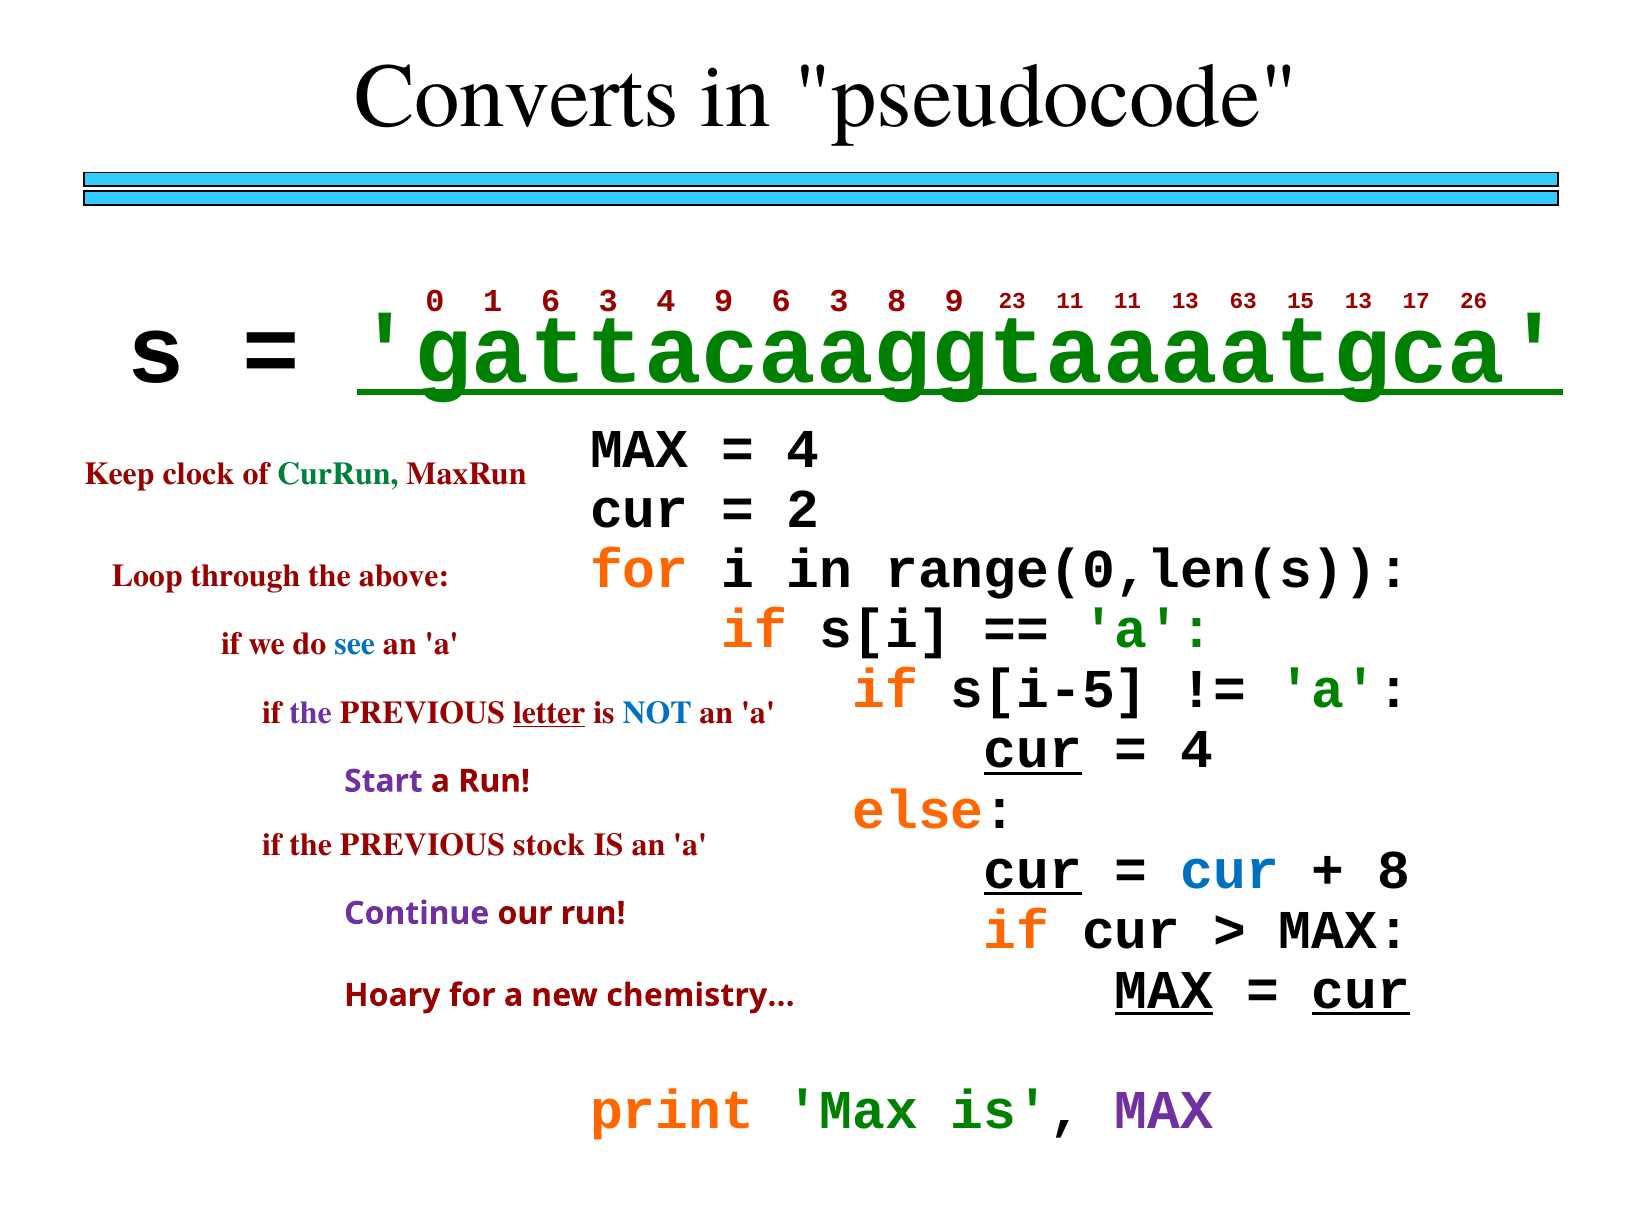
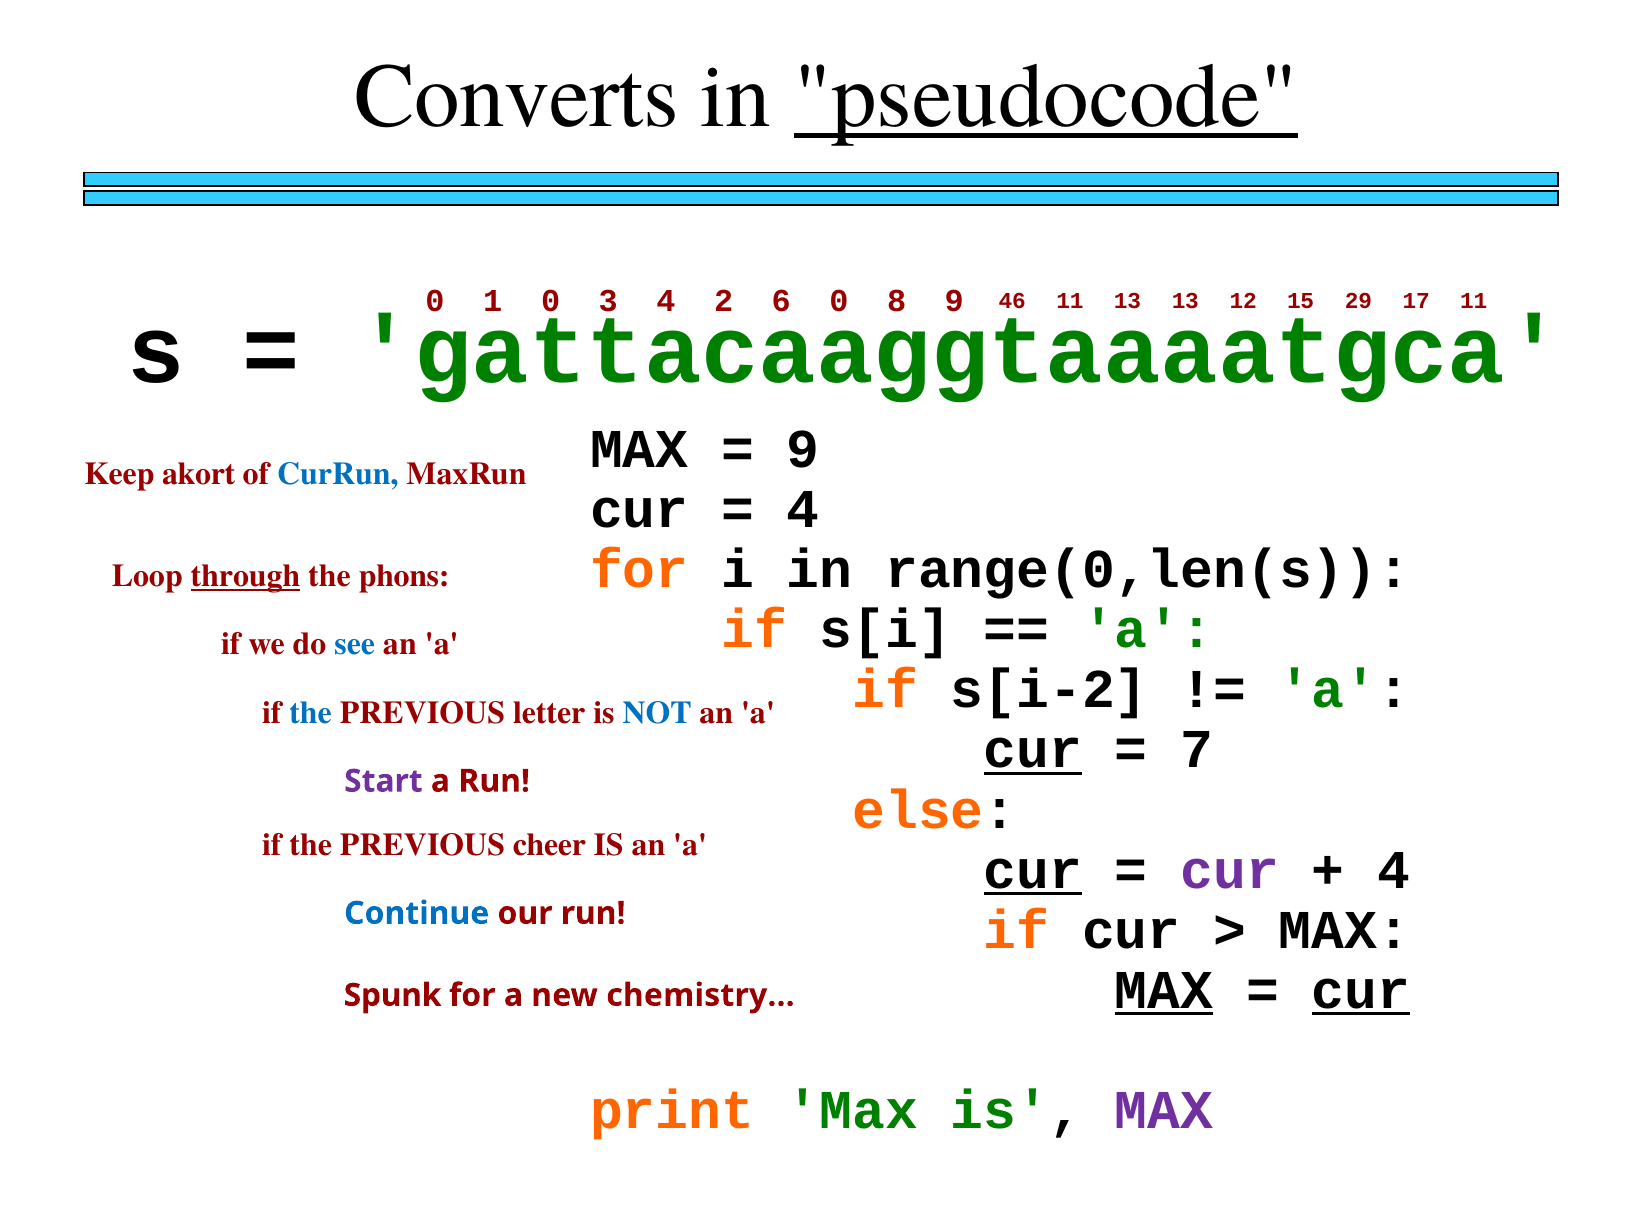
pseudocode underline: none -> present
1 6: 6 -> 0
4 9: 9 -> 2
3 at (839, 301): 3 -> 0
23: 23 -> 46
11 11: 11 -> 13
63: 63 -> 12
15 13: 13 -> 29
17 26: 26 -> 11
gattacaaggtaaaatgca underline: present -> none
4 at (803, 449): 4 -> 9
clock: clock -> akort
CurRun colour: green -> blue
2 at (803, 509): 2 -> 4
through underline: none -> present
above: above -> phons
s[i-5: s[i-5 -> s[i-2
the at (311, 713) colour: purple -> blue
letter underline: present -> none
4 at (1197, 750): 4 -> 7
stock: stock -> cheer
cur at (1230, 870) colour: blue -> purple
8 at (1394, 870): 8 -> 4
Continue colour: purple -> blue
Hoary: Hoary -> Spunk
